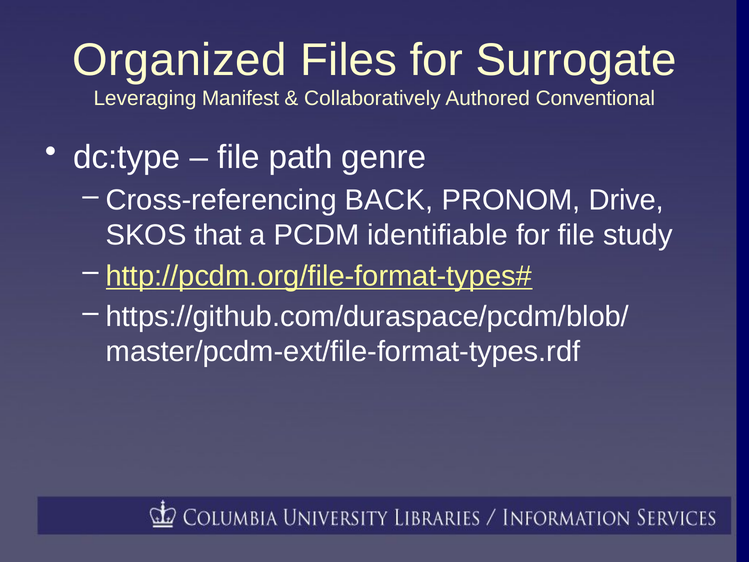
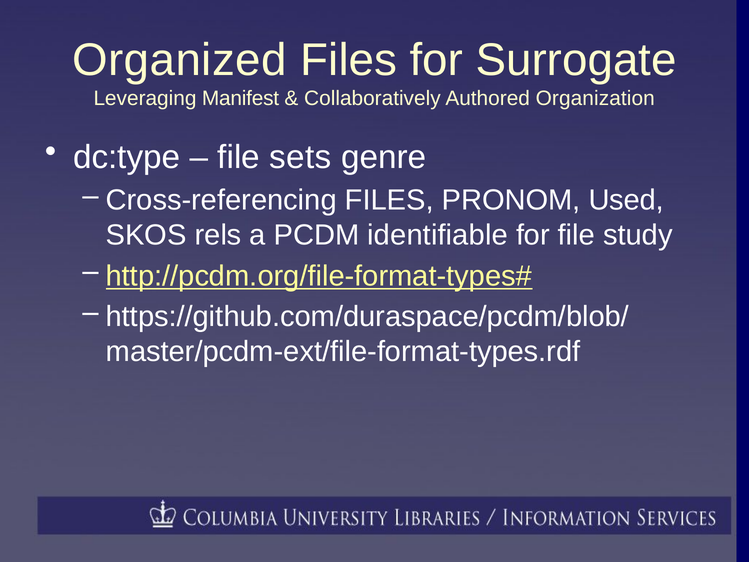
Conventional: Conventional -> Organization
path: path -> sets
Cross-referencing BACK: BACK -> FILES
Drive: Drive -> Used
that: that -> rels
